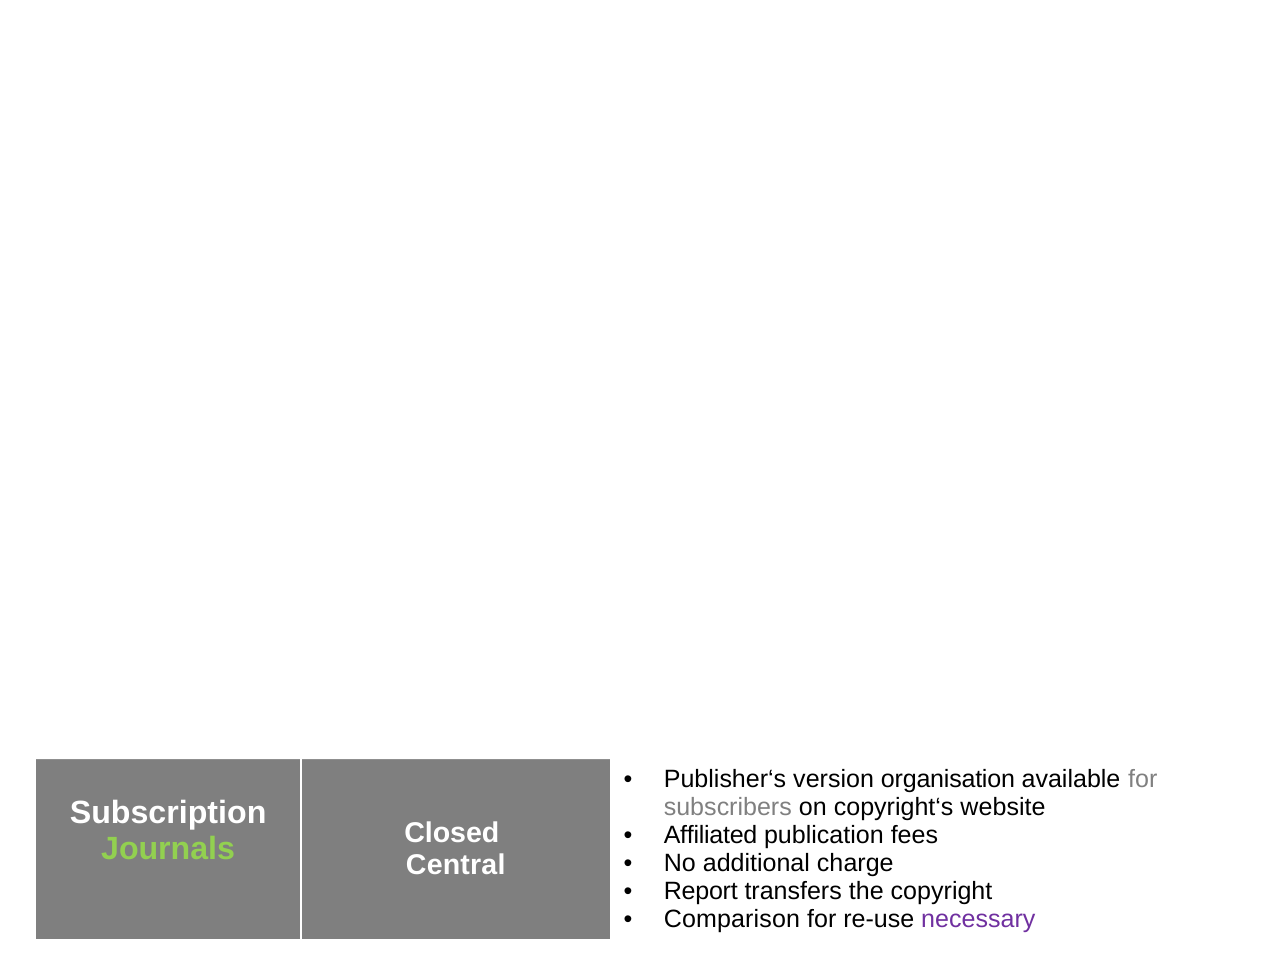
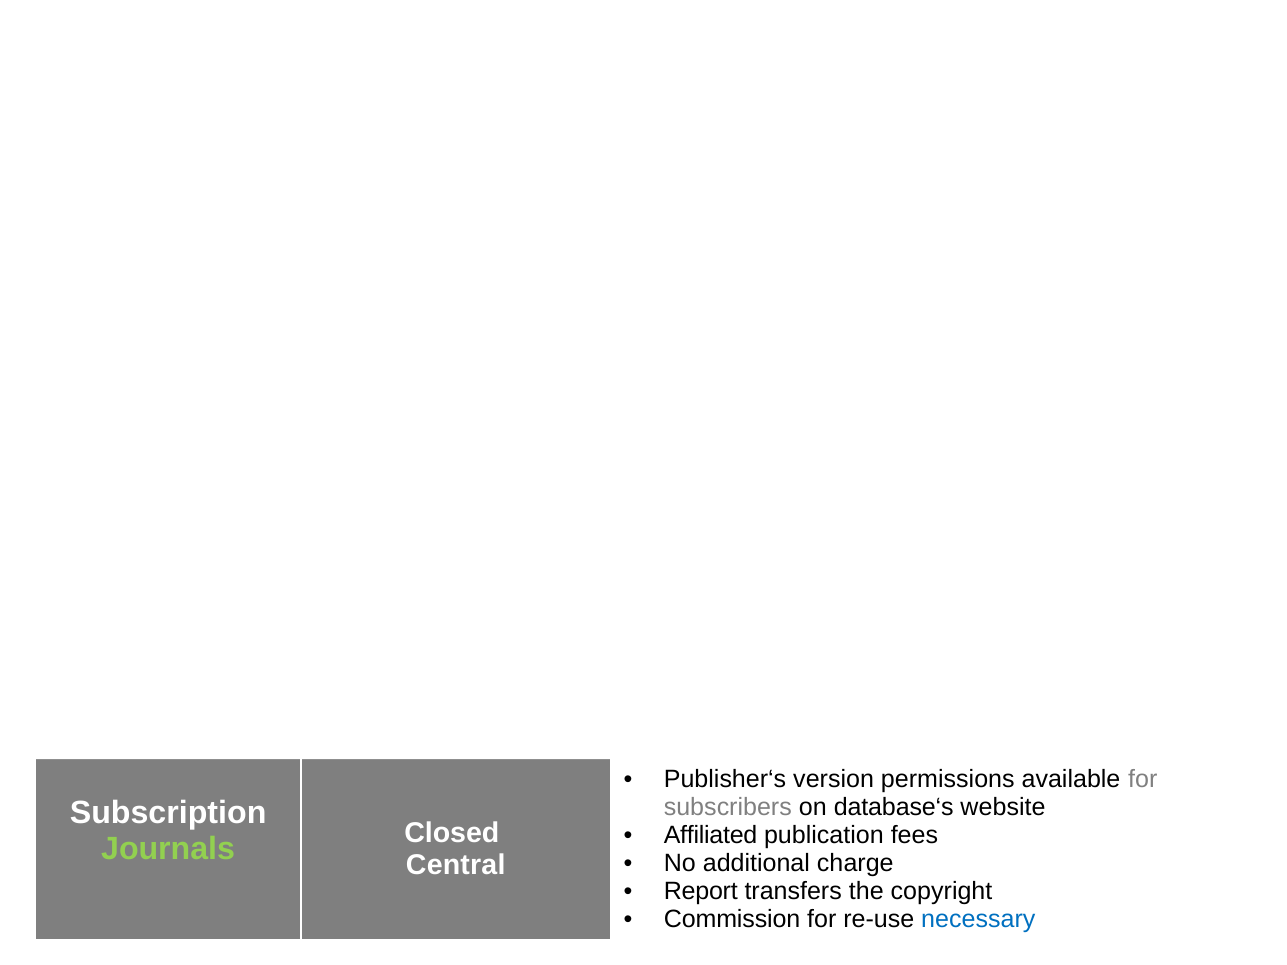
version organisation: organisation -> permissions
copyright‘s: copyright‘s -> database‘s
Comparison: Comparison -> Commission
necessary colour: purple -> blue
